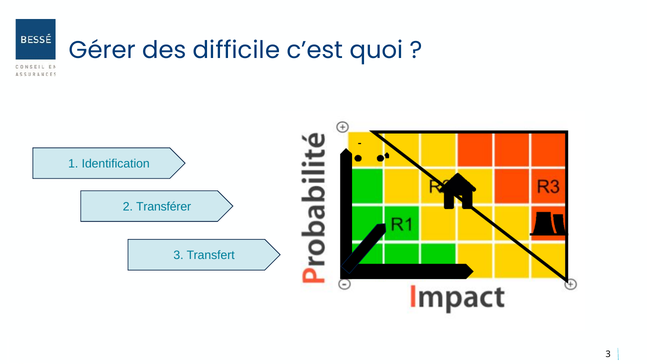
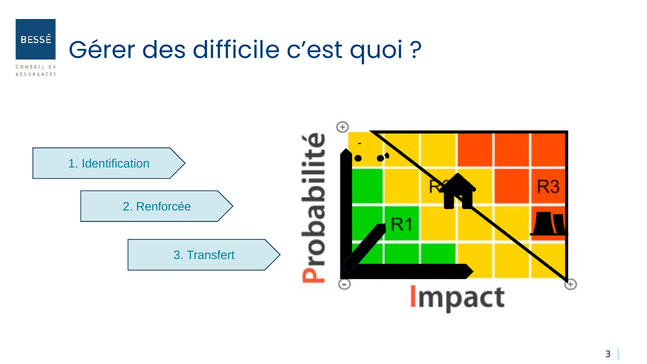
Transférer: Transférer -> Renforcée
